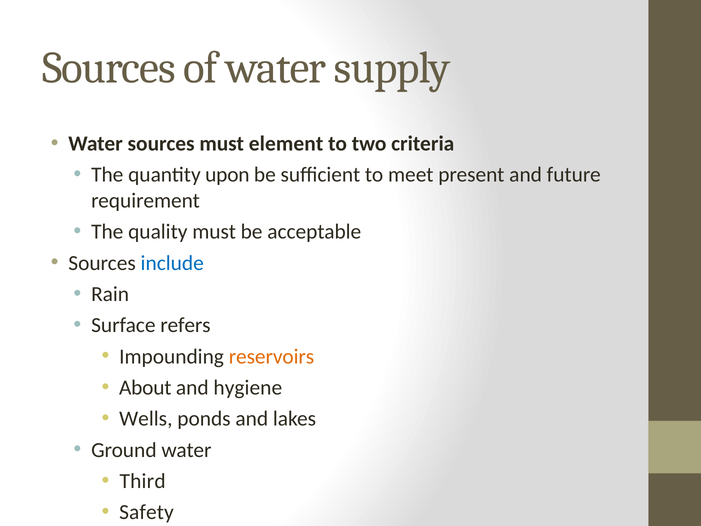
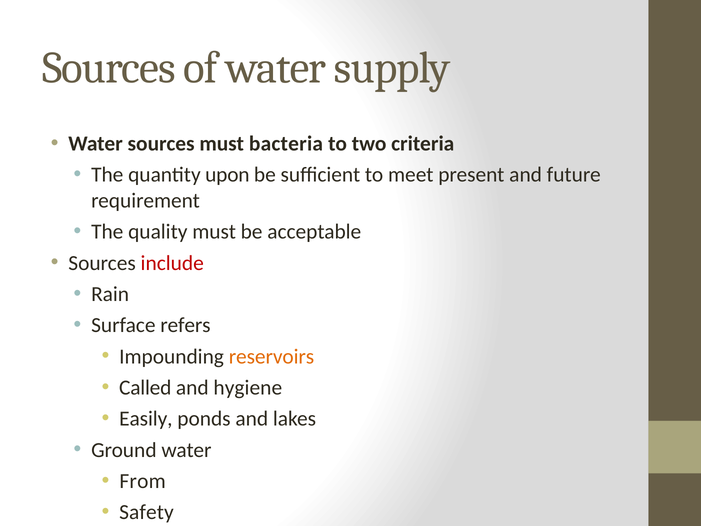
element: element -> bacteria
include colour: blue -> red
About: About -> Called
Wells: Wells -> Easily
Third: Third -> From
